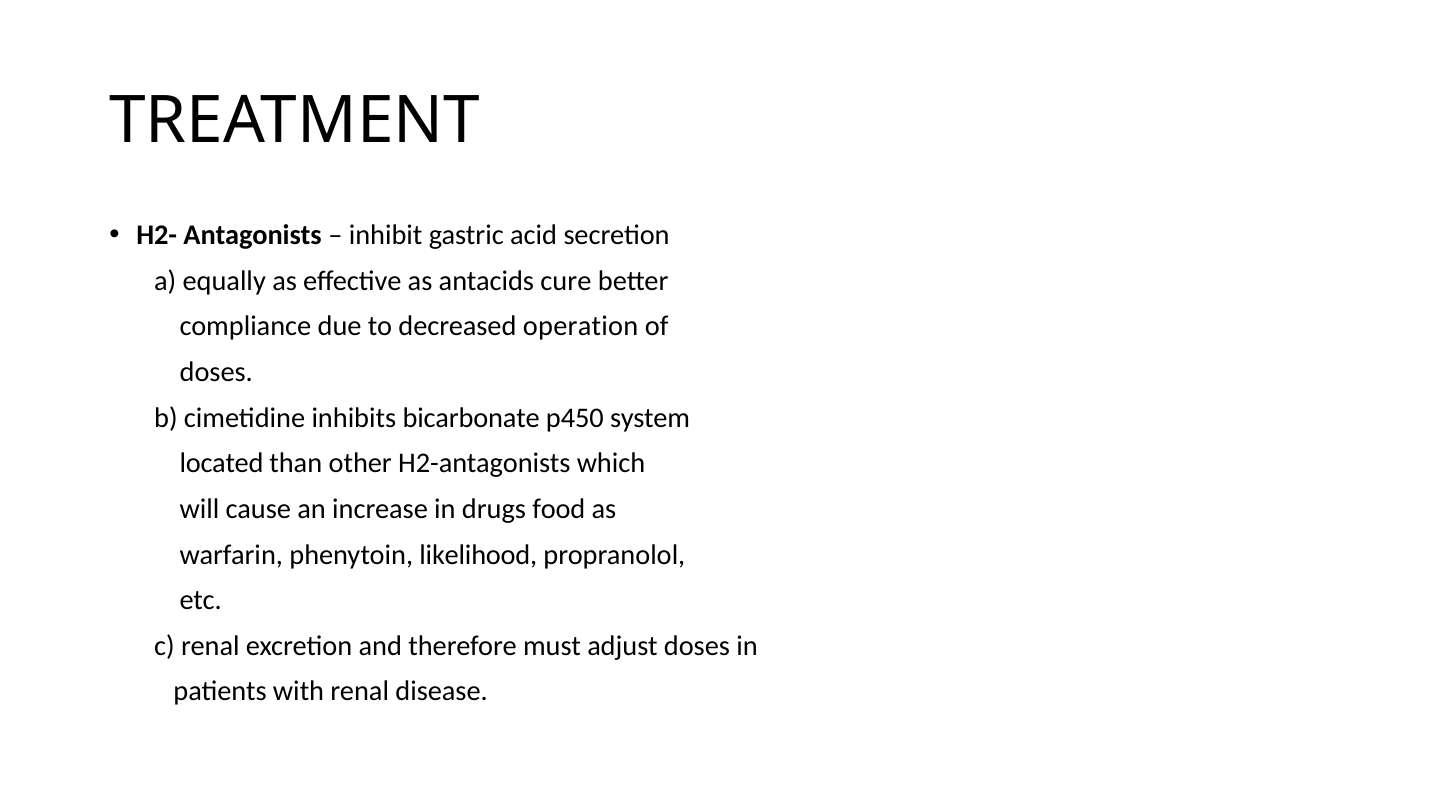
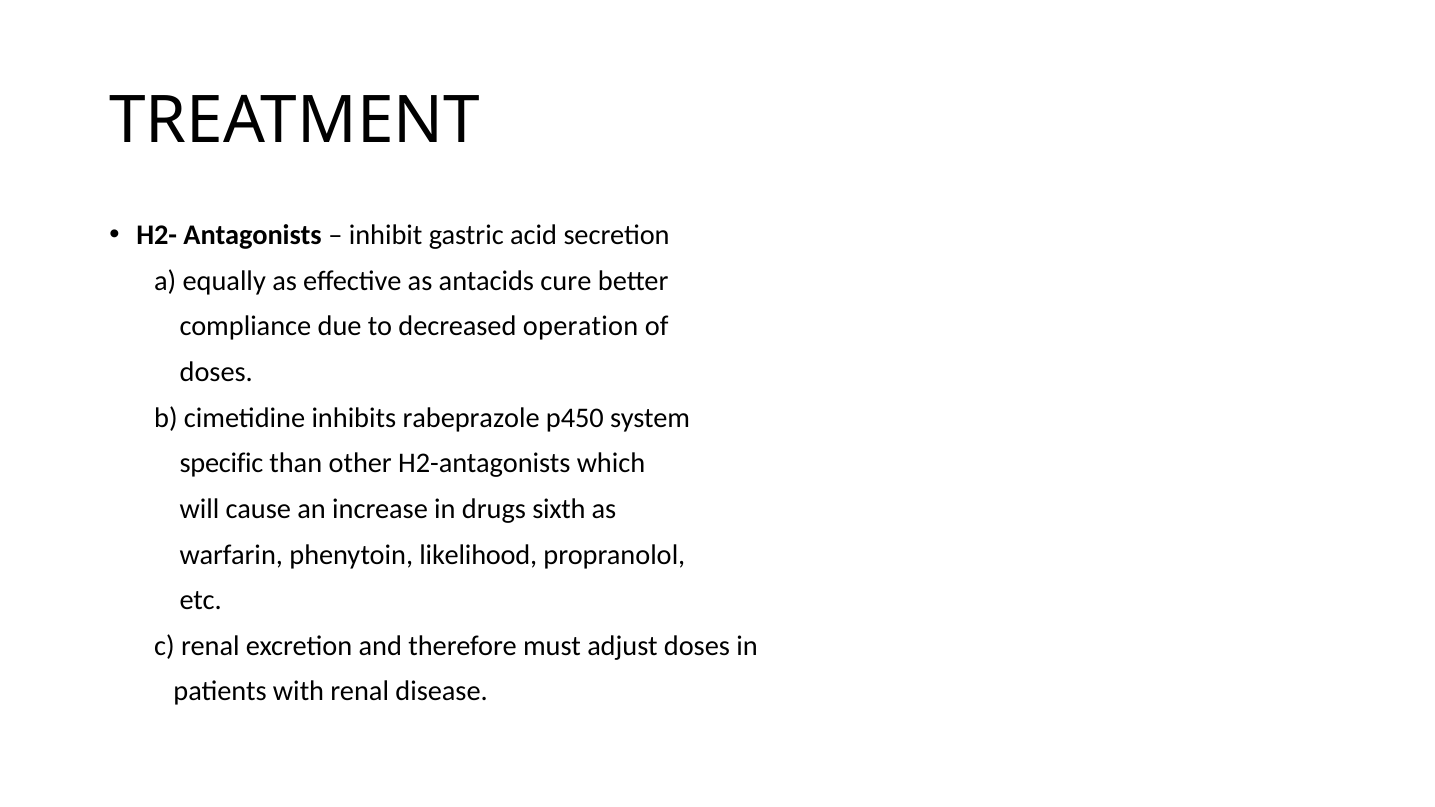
bicarbonate: bicarbonate -> rabeprazole
located: located -> specific
food: food -> sixth
